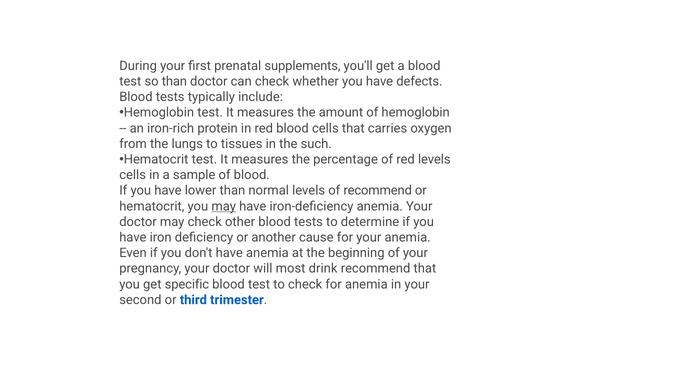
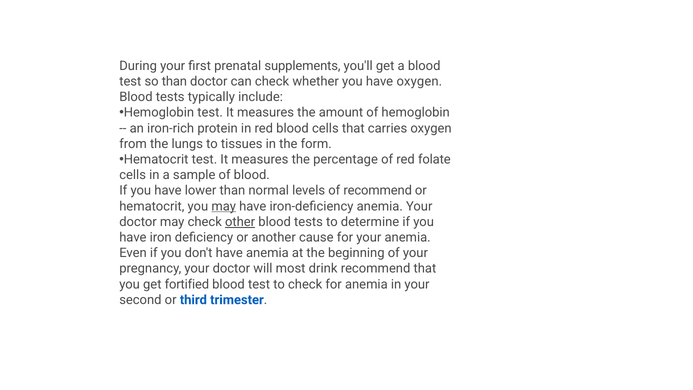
have defects: defects -> oxygen
such: such -> form
red levels: levels -> folate
other underline: none -> present
specific: specific -> fortified
